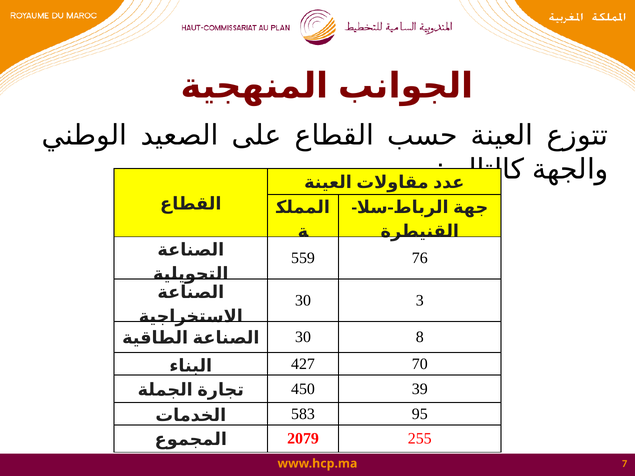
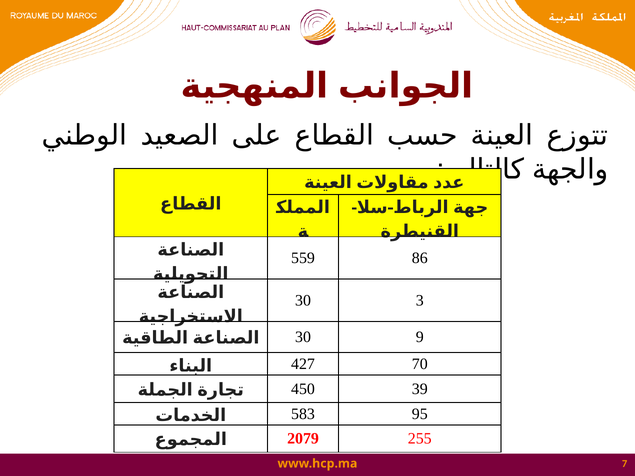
76: 76 -> 86
8: 8 -> 9
